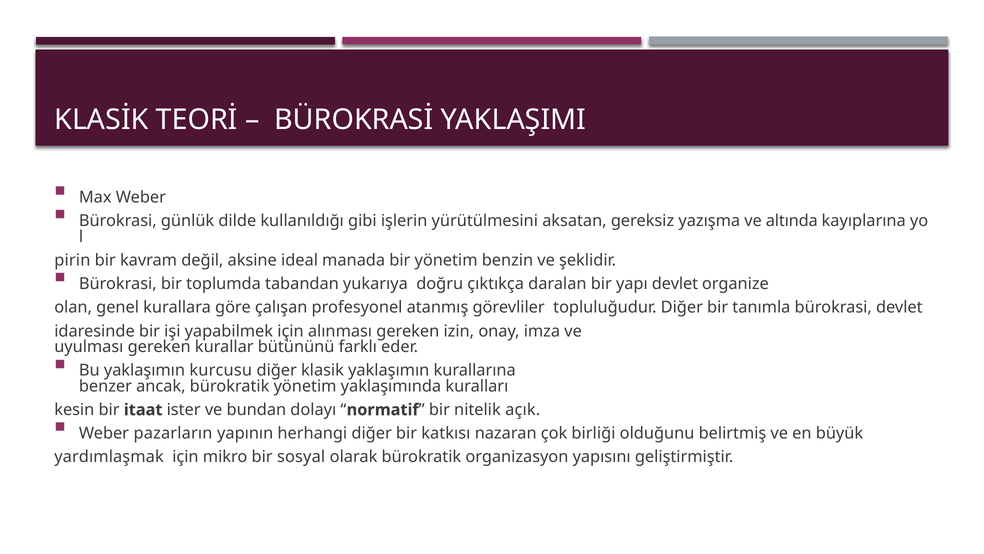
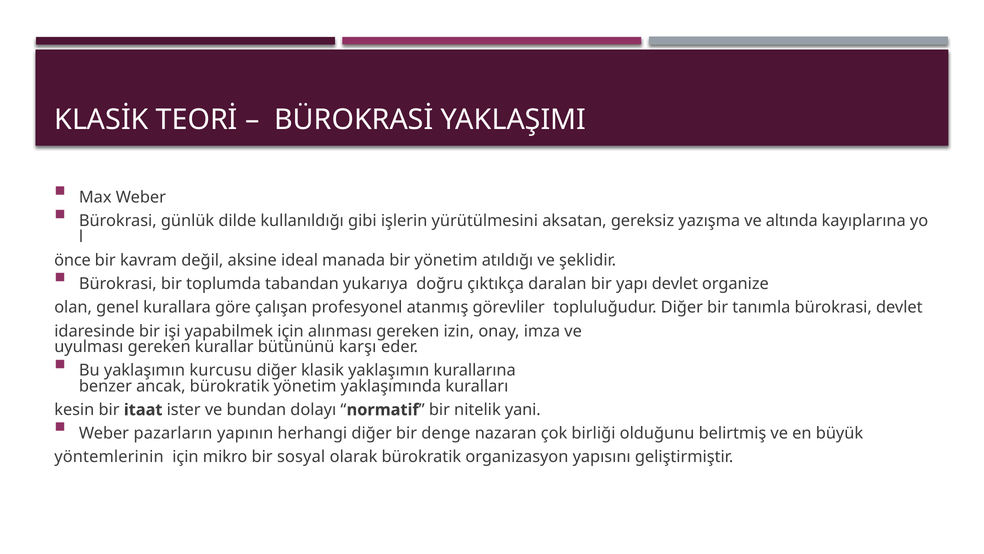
pirin: pirin -> önce
benzin: benzin -> atıldığı
farklı: farklı -> karşı
açık: açık -> yani
katkısı: katkısı -> denge
yardımlaşmak: yardımlaşmak -> yöntemlerinin
